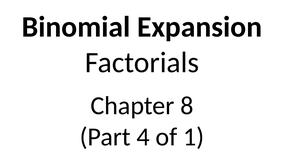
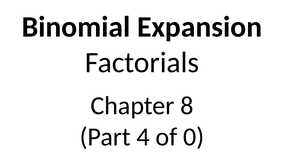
1: 1 -> 0
